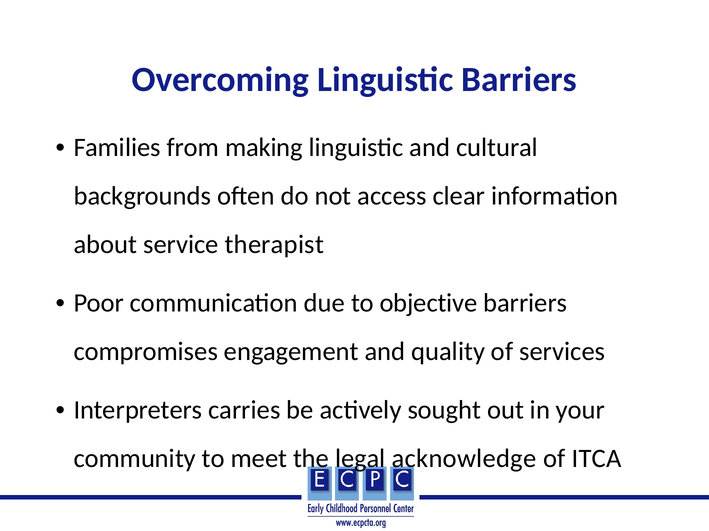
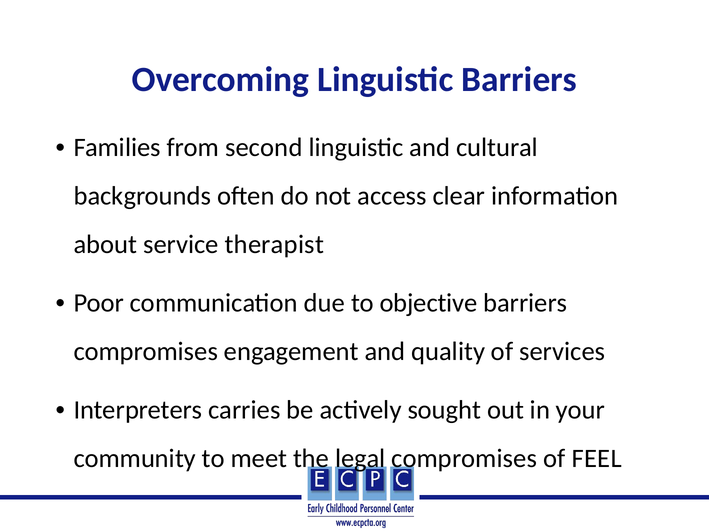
making: making -> second
legal acknowledge: acknowledge -> compromises
ITCA: ITCA -> FEEL
